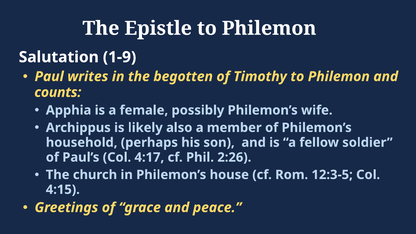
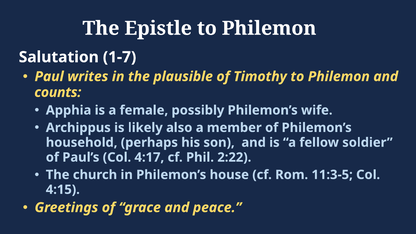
1-9: 1-9 -> 1-7
begotten: begotten -> plausible
2:26: 2:26 -> 2:22
12:3-5: 12:3-5 -> 11:3-5
